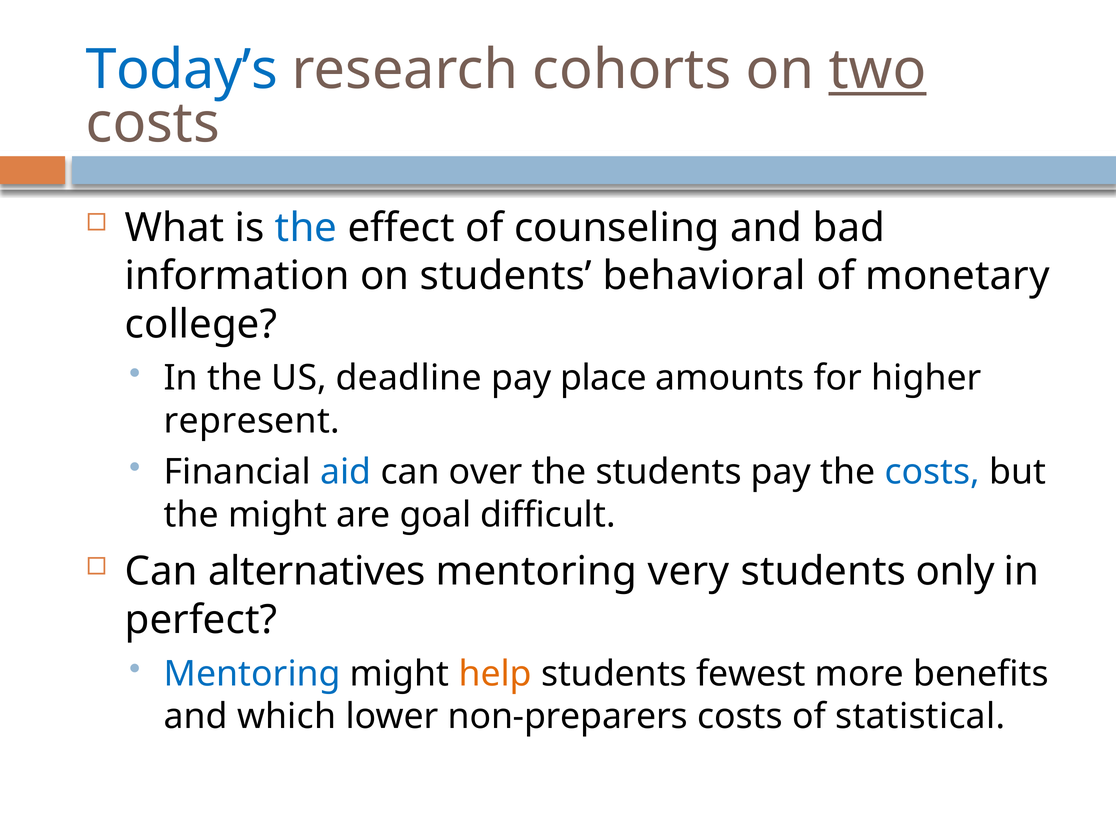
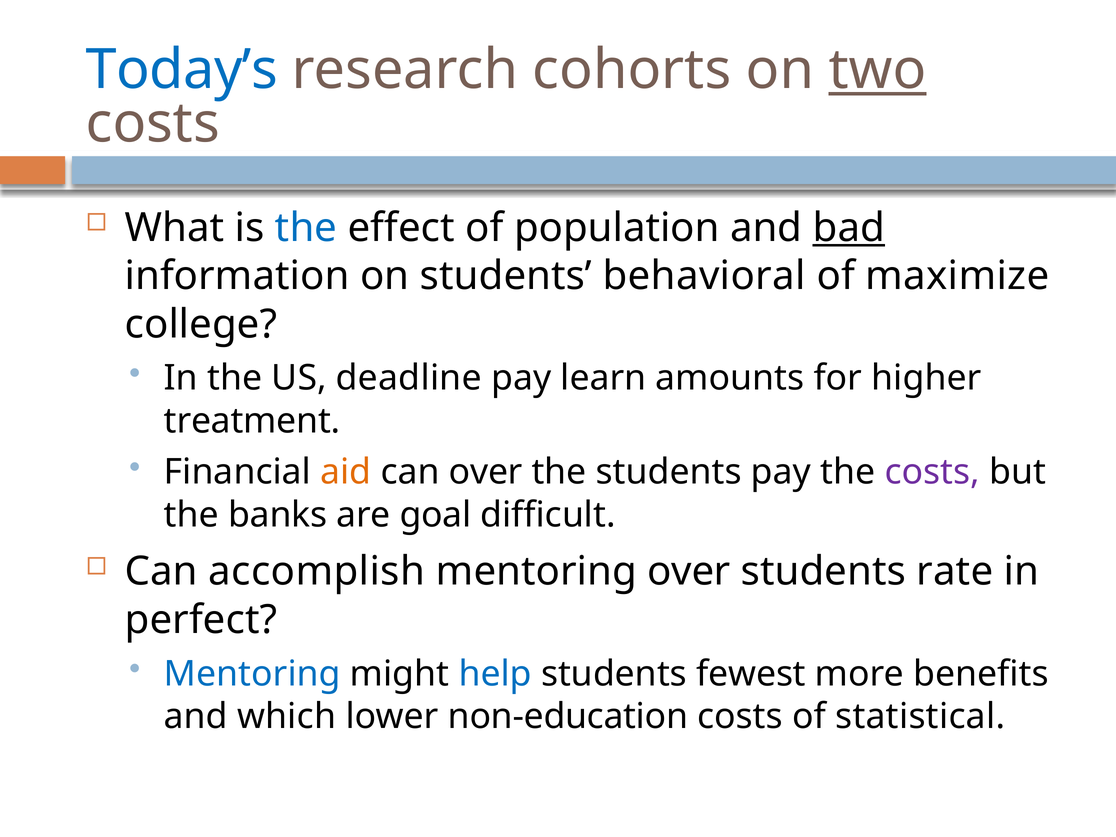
counseling: counseling -> population
bad underline: none -> present
monetary: monetary -> maximize
place: place -> learn
represent: represent -> treatment
aid colour: blue -> orange
costs at (932, 472) colour: blue -> purple
the might: might -> banks
alternatives: alternatives -> accomplish
mentoring very: very -> over
only: only -> rate
help colour: orange -> blue
non-preparers: non-preparers -> non-education
